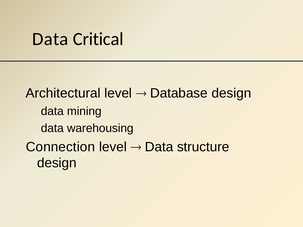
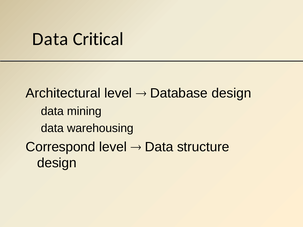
Connection: Connection -> Correspond
